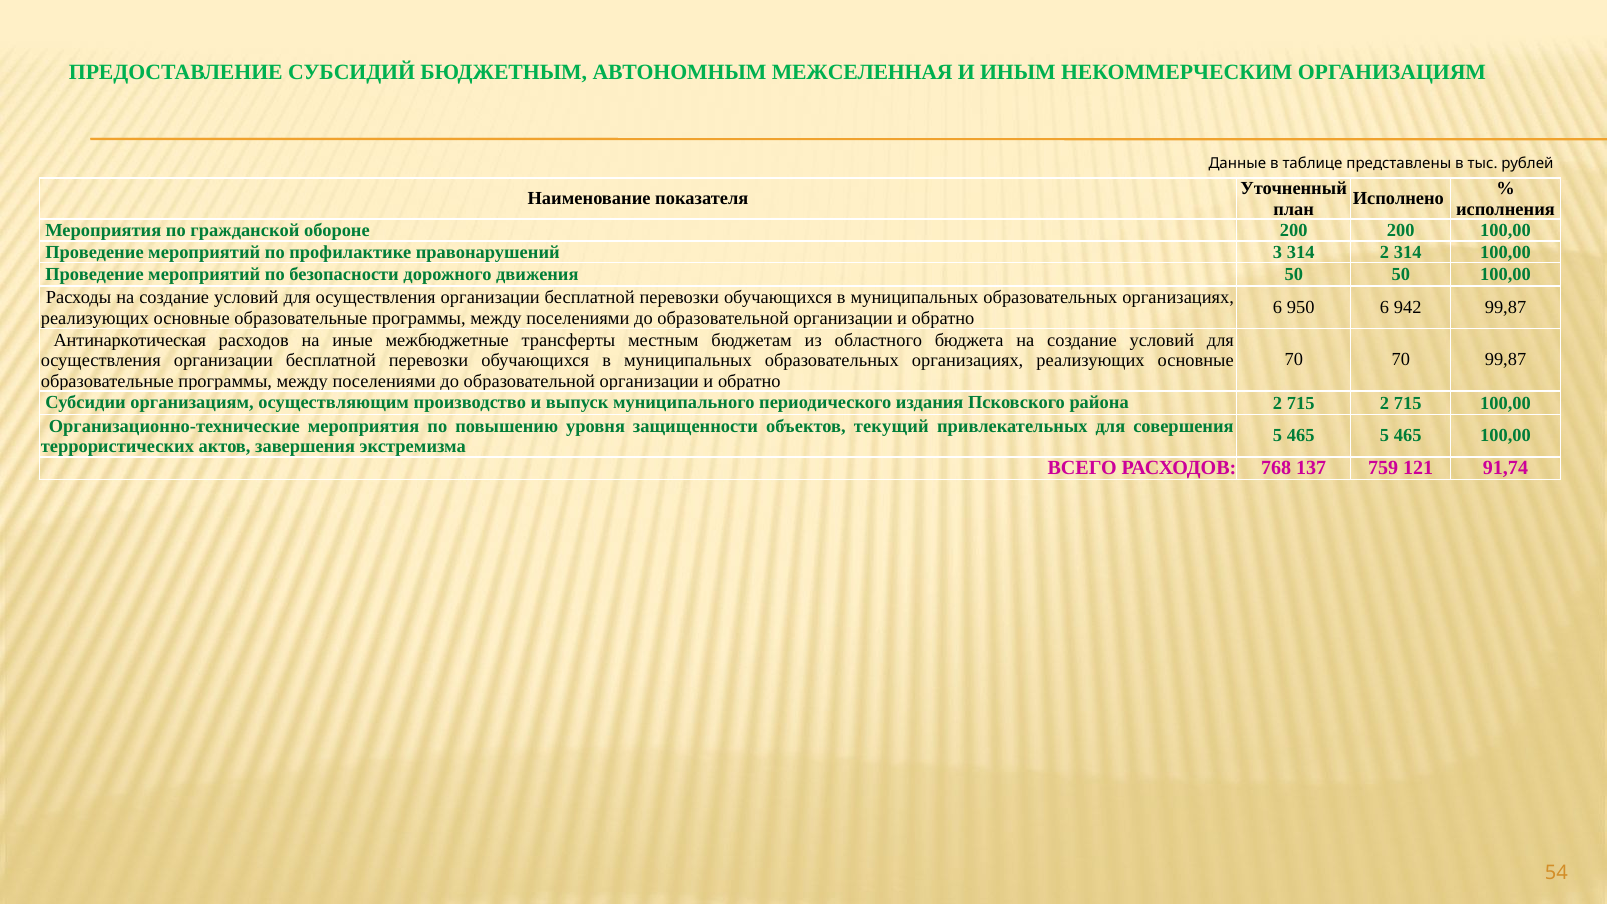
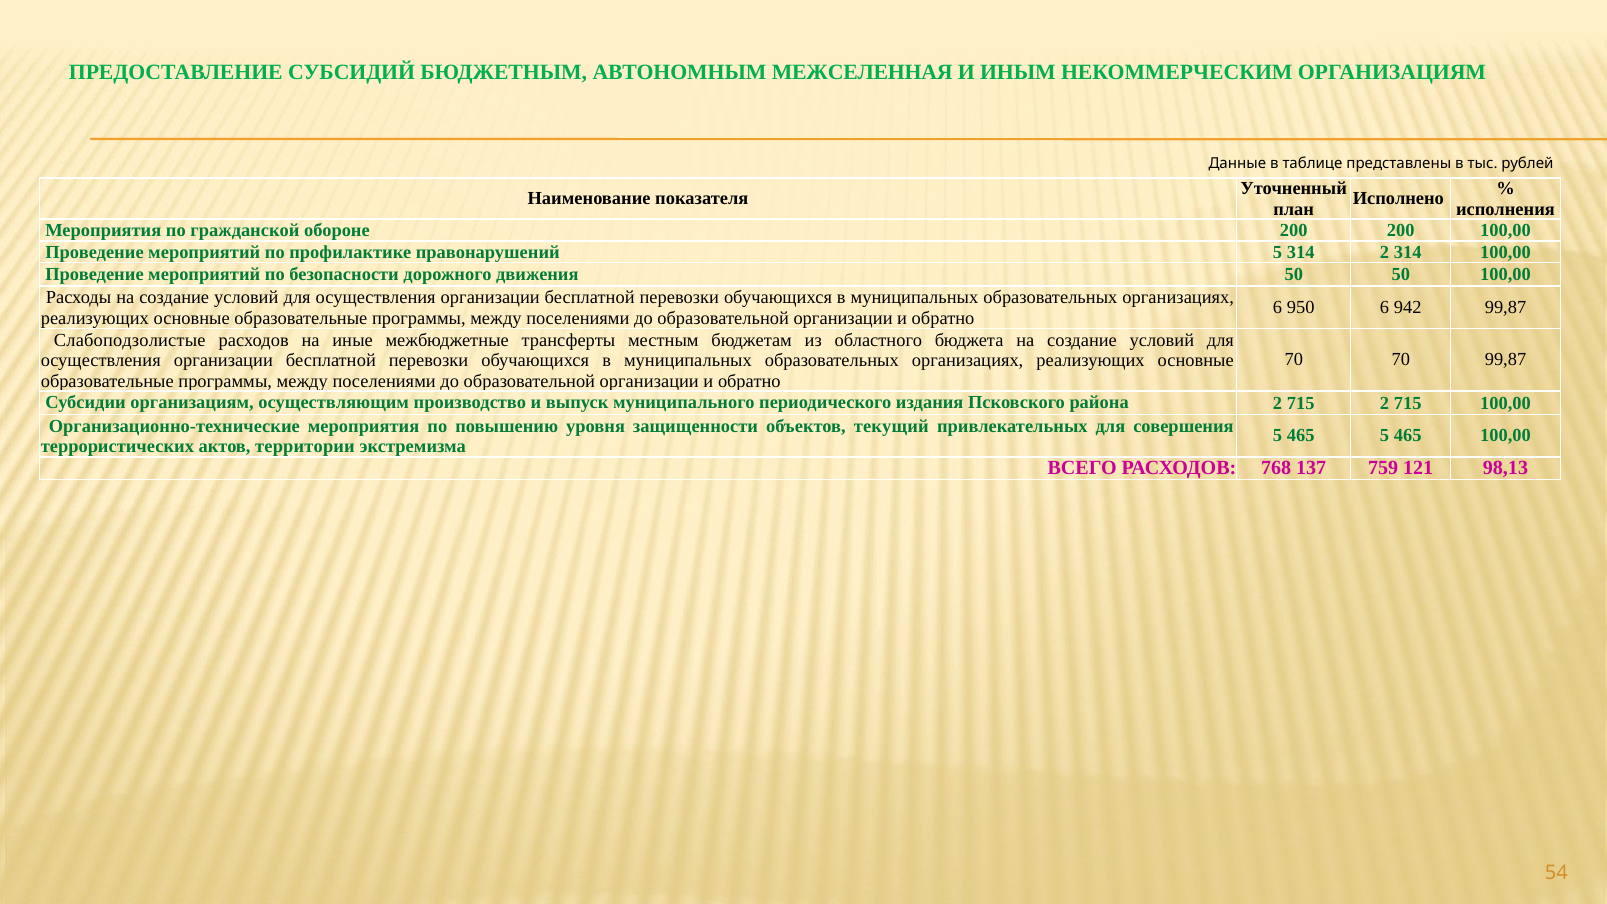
правонарушений 3: 3 -> 5
Антинаркотическая: Антинаркотическая -> Слабоподзолистые
завершения: завершения -> территории
91,74: 91,74 -> 98,13
